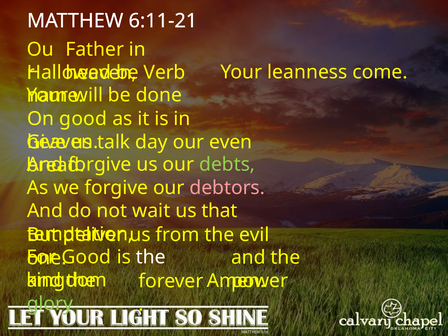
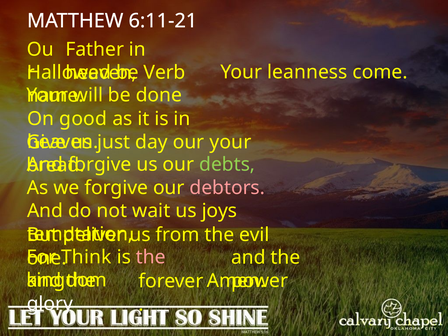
talk: talk -> just
our even: even -> your
that: that -> joys
Good at (86, 257): Good -> Think
the at (151, 257) colour: white -> pink
glory colour: light green -> white
